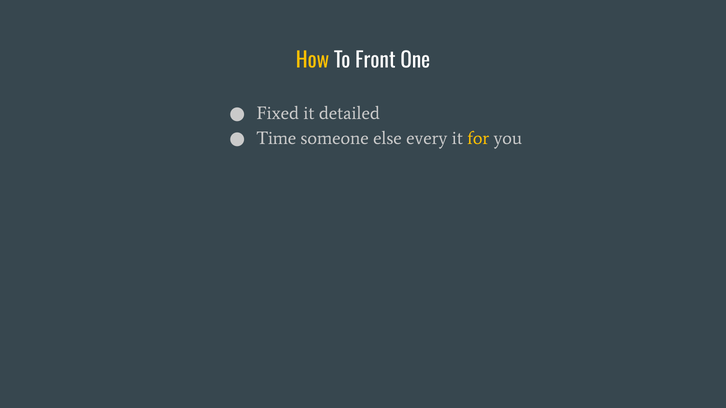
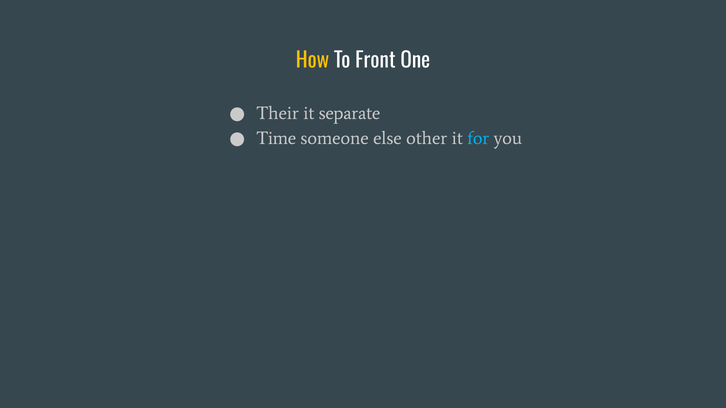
Fixed: Fixed -> Their
detailed: detailed -> separate
every: every -> other
for colour: yellow -> light blue
